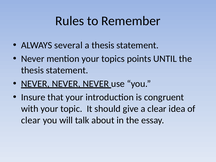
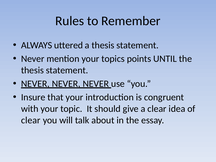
several: several -> uttered
